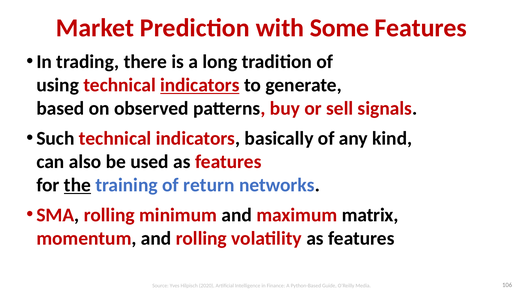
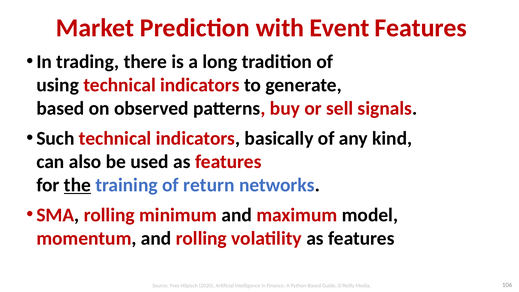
Some: Some -> Event
indicators at (200, 85) underline: present -> none
matrix: matrix -> model
